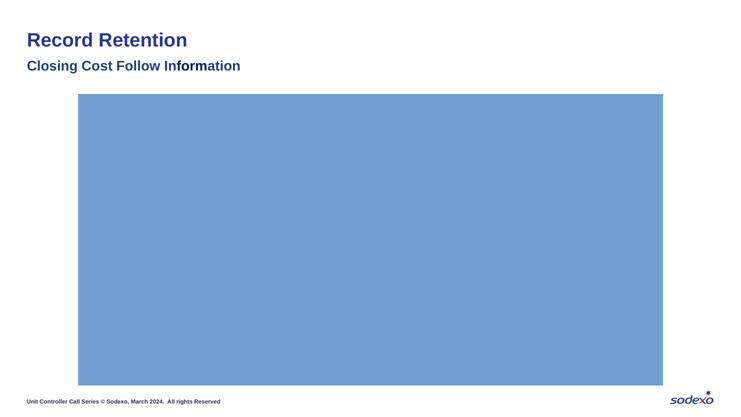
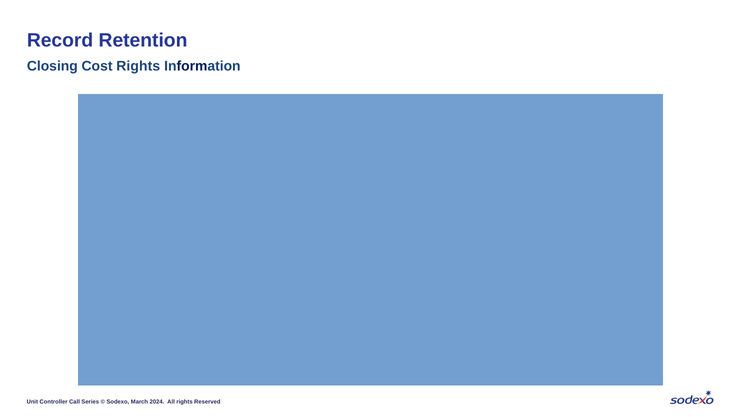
Cost Follow: Follow -> Rights
